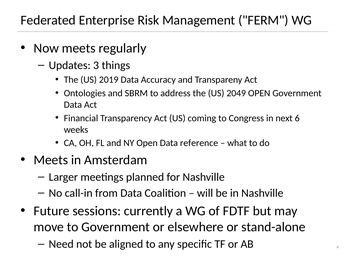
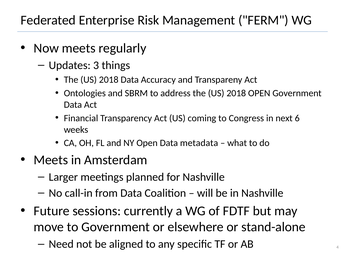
2019 at (109, 80): 2019 -> 2018
address the US 2049: 2049 -> 2018
reference: reference -> metadata
